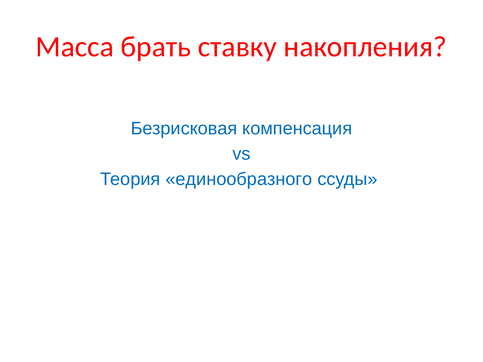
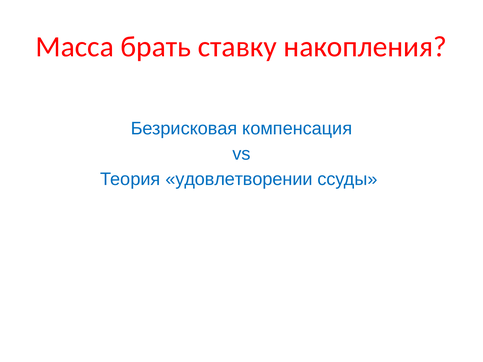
единообразного: единообразного -> удовлетворении
